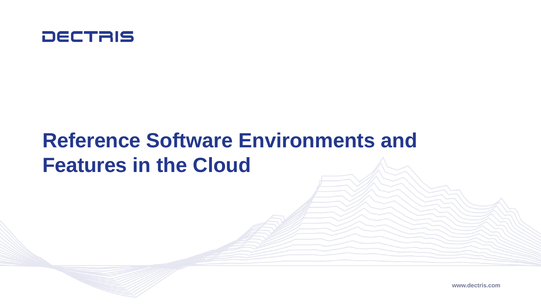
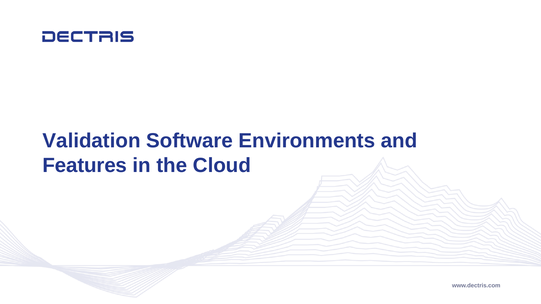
Reference: Reference -> Validation
